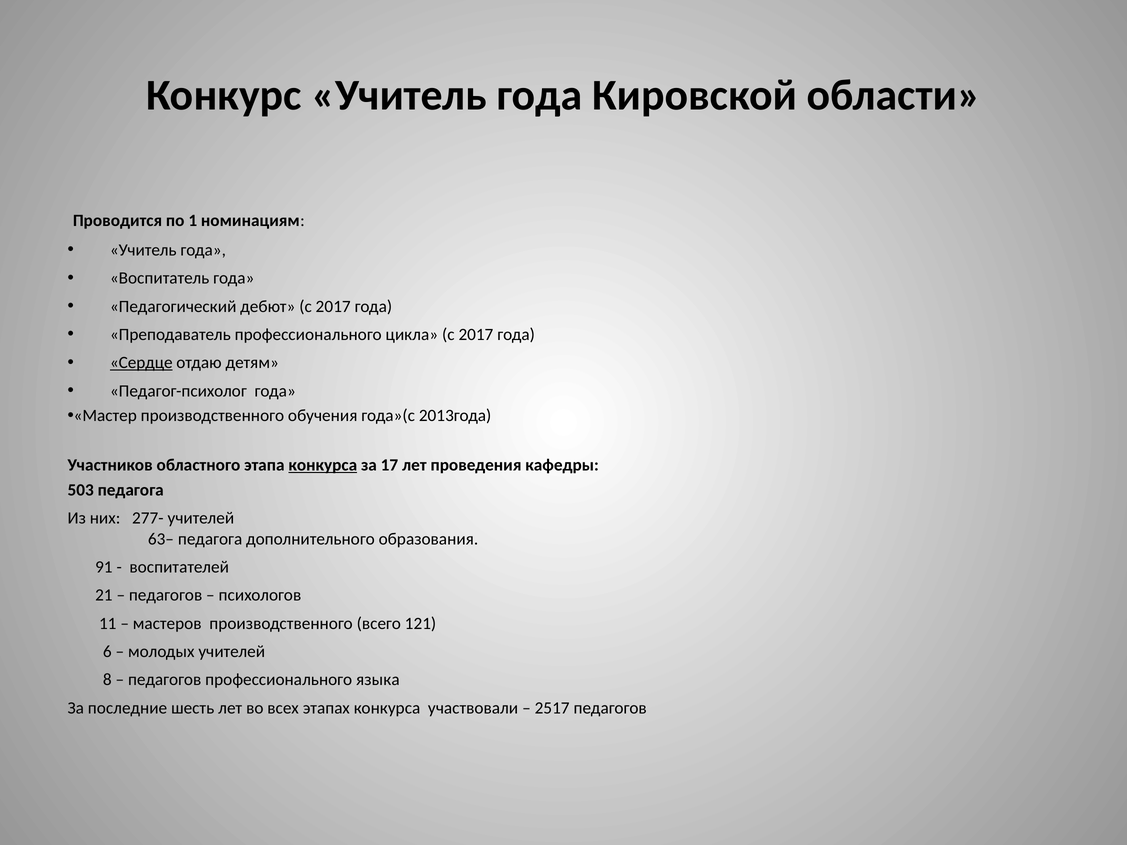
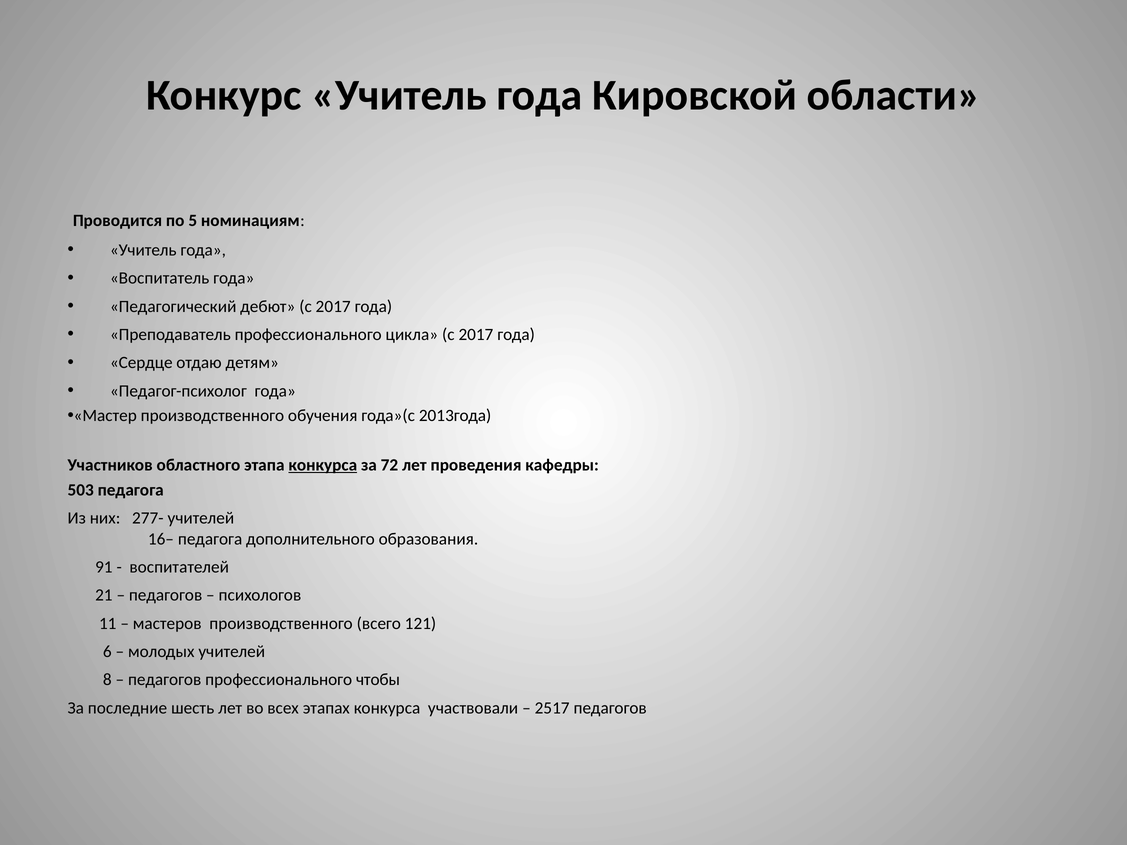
1: 1 -> 5
Сердце underline: present -> none
17: 17 -> 72
63–: 63– -> 16–
языка: языка -> чтобы
